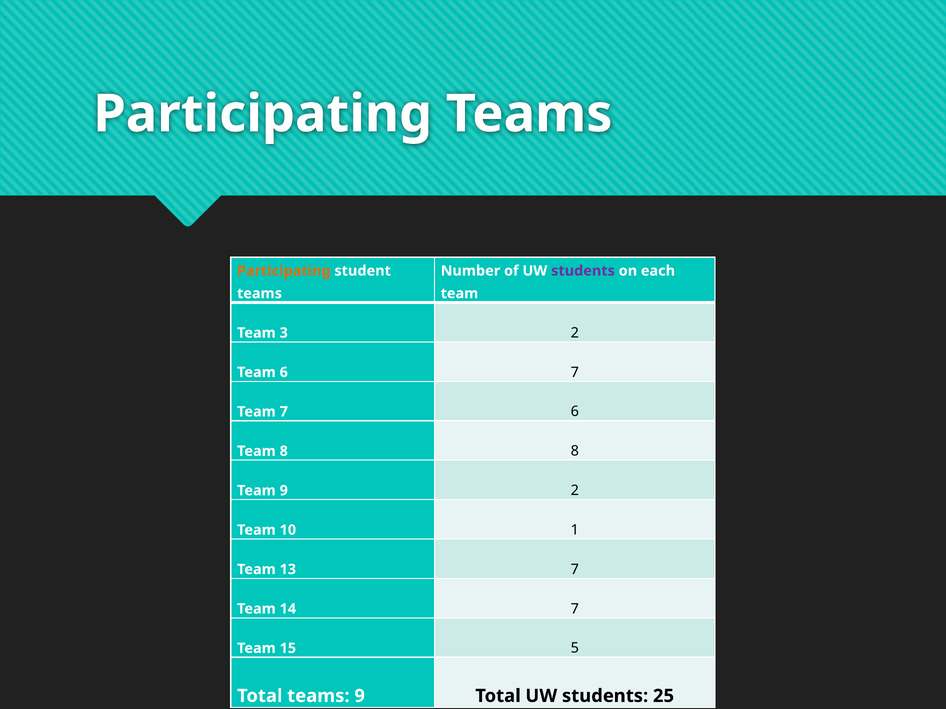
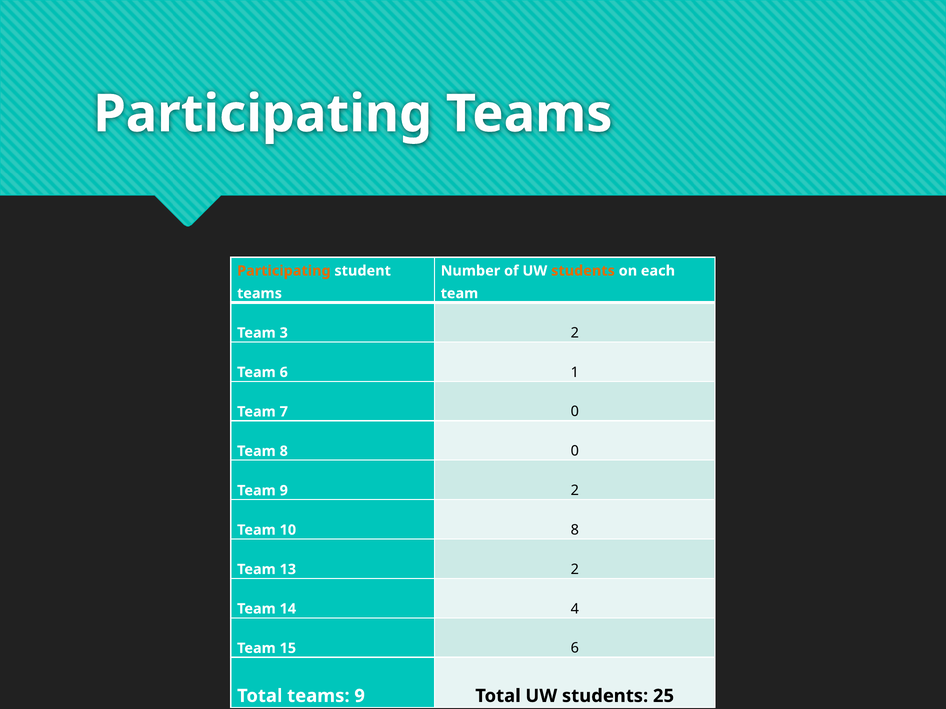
students at (583, 271) colour: purple -> orange
7 at (575, 373): 7 -> 1
6 at (575, 412): 6 -> 0
8 at (575, 451): 8 -> 0
1 at (575, 530): 1 -> 8
7 at (575, 570): 7 -> 2
7 at (575, 609): 7 -> 4
5 at (575, 649): 5 -> 6
